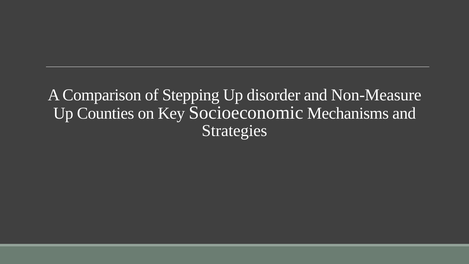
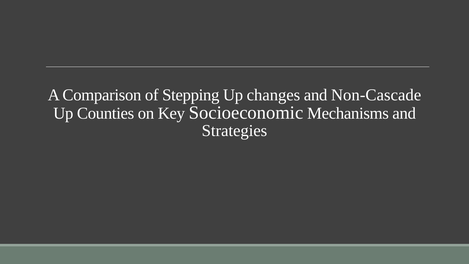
disorder: disorder -> changes
Non-Measure: Non-Measure -> Non-Cascade
